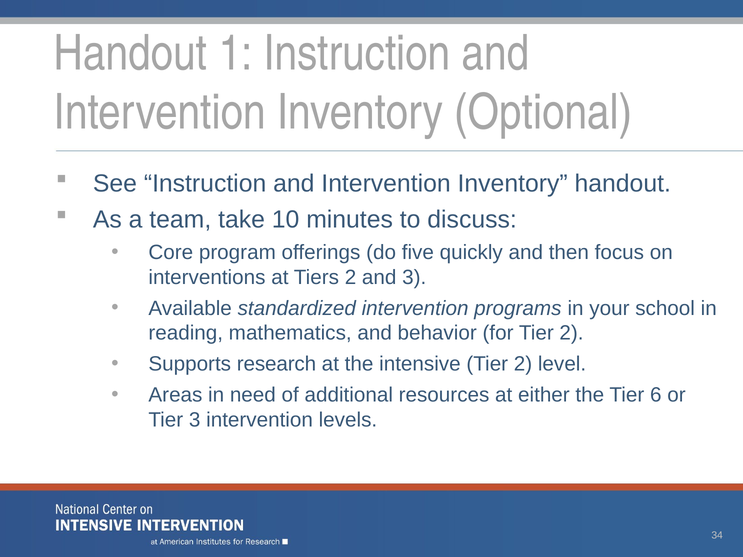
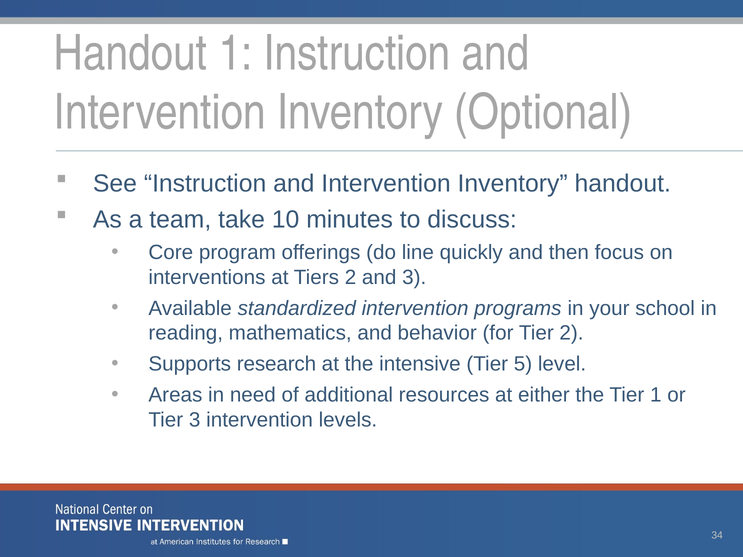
five: five -> line
intensive Tier 2: 2 -> 5
Tier 6: 6 -> 1
